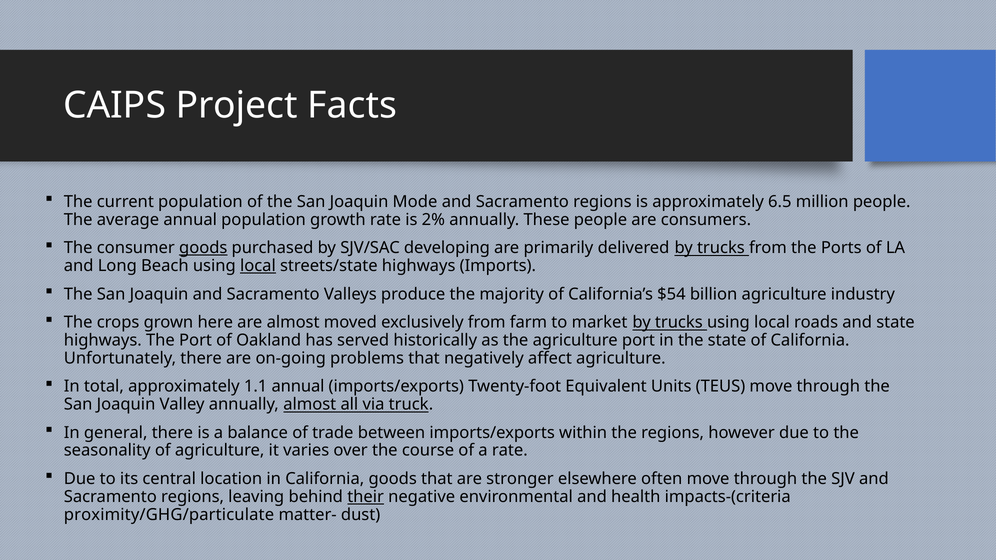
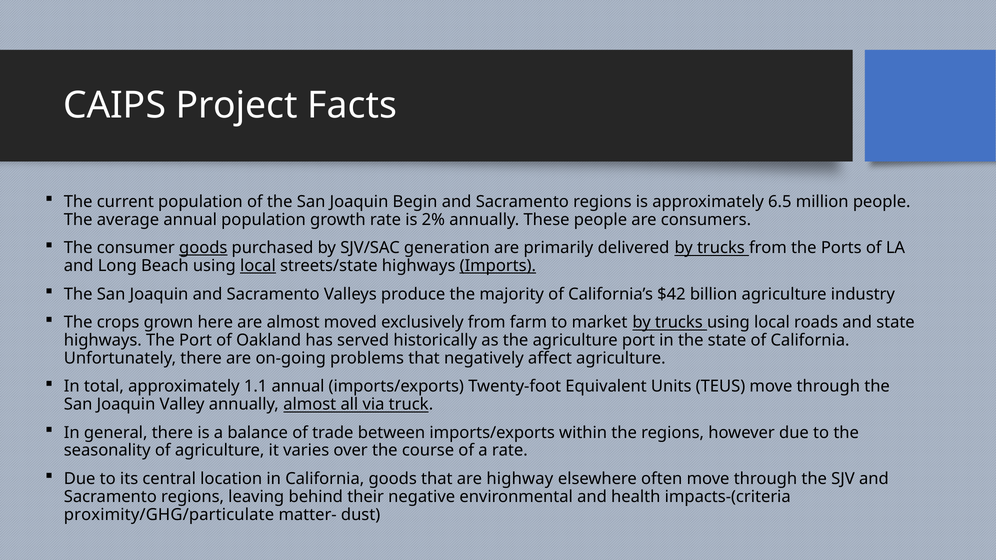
Mode: Mode -> Begin
developing: developing -> generation
Imports underline: none -> present
$54: $54 -> $42
stronger: stronger -> highway
their underline: present -> none
